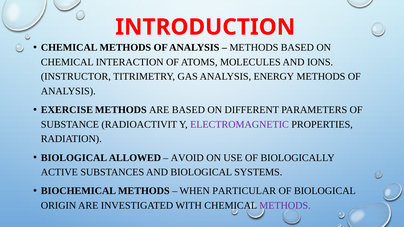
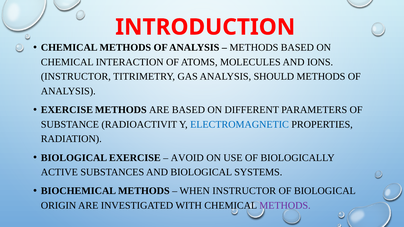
ENERGY: ENERGY -> SHOULD
ELECTROMAGNETIC colour: purple -> blue
BIOLOGICAL ALLOWED: ALLOWED -> EXERCISE
WHEN PARTICULAR: PARTICULAR -> INSTRUCTOR
